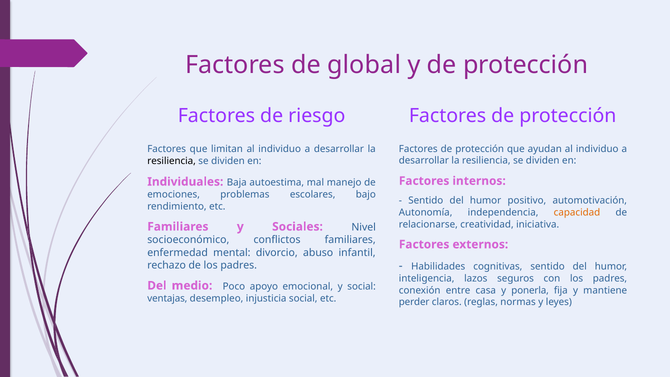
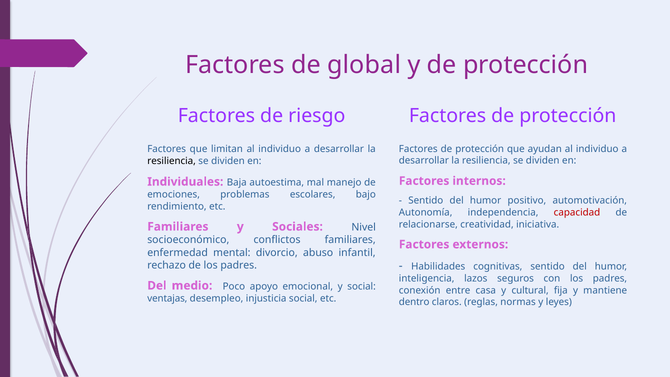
capacidad colour: orange -> red
ponerla: ponerla -> cultural
perder: perder -> dentro
